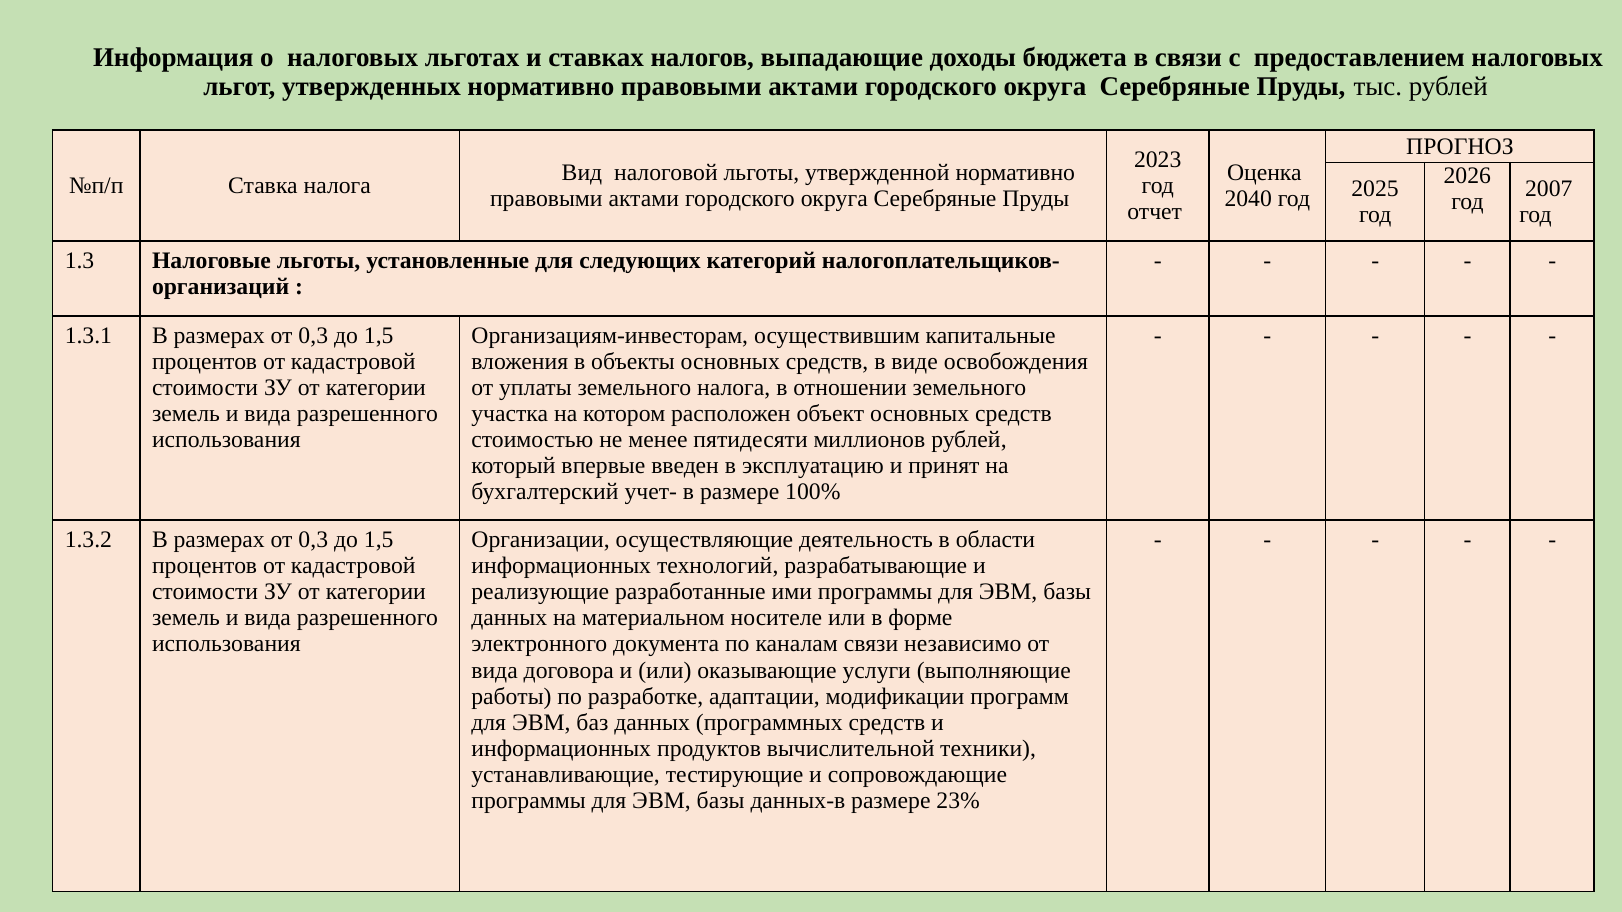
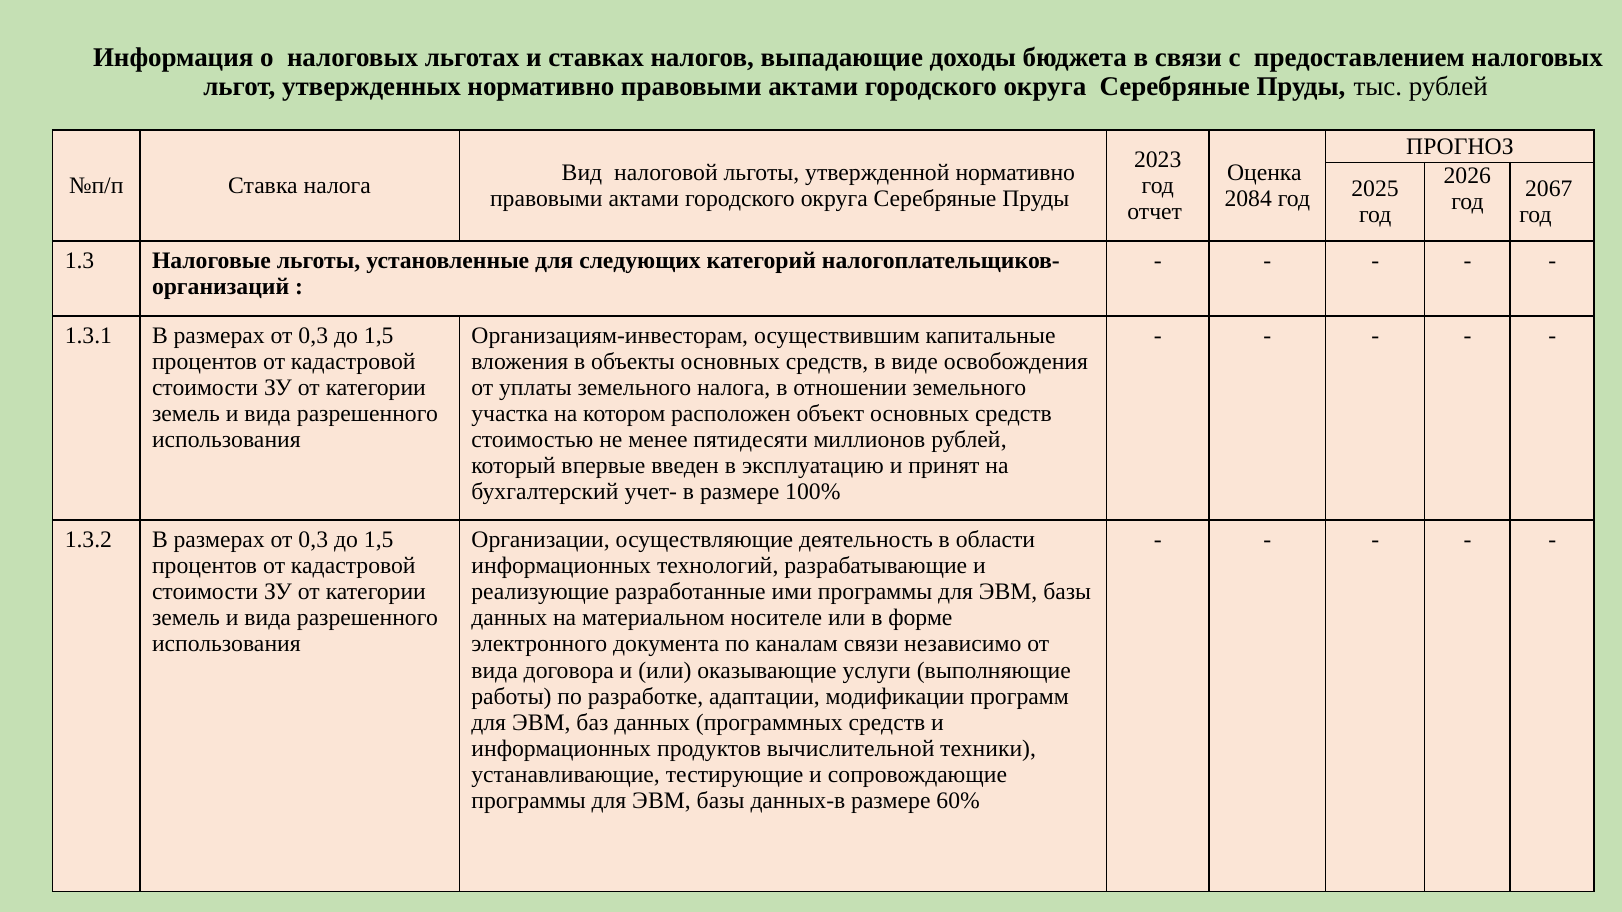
2007: 2007 -> 2067
2040: 2040 -> 2084
23%: 23% -> 60%
